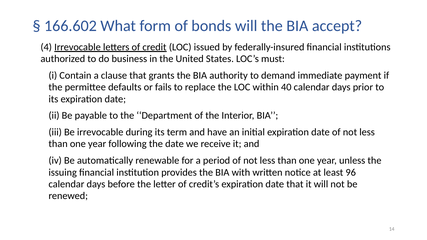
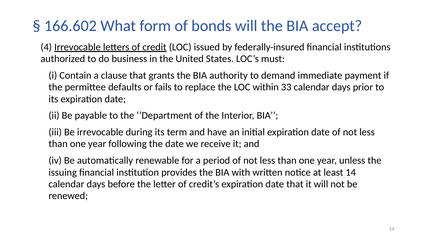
40: 40 -> 33
least 96: 96 -> 14
